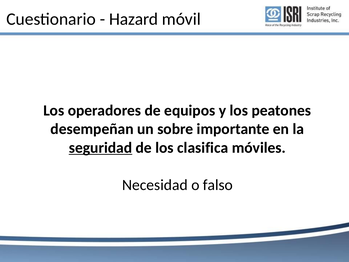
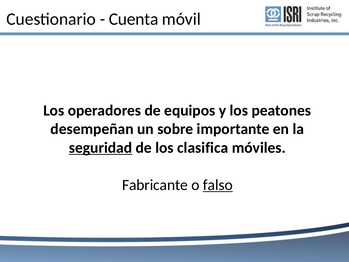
Hazard: Hazard -> Cuenta
Necesidad: Necesidad -> Fabricante
falso underline: none -> present
